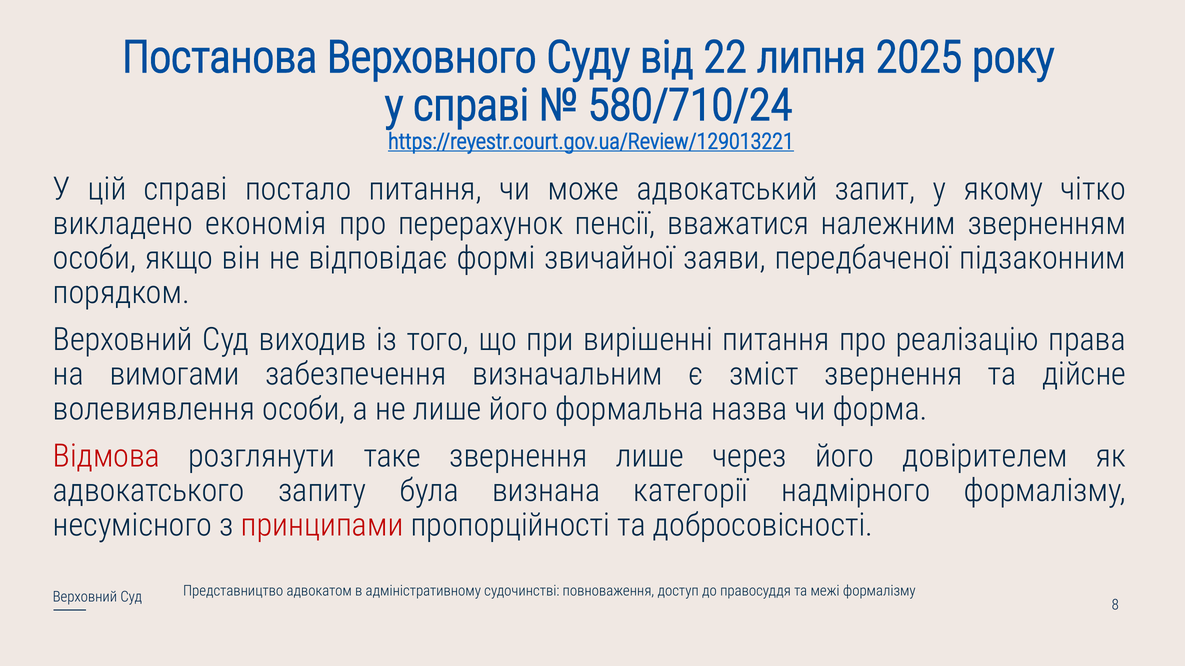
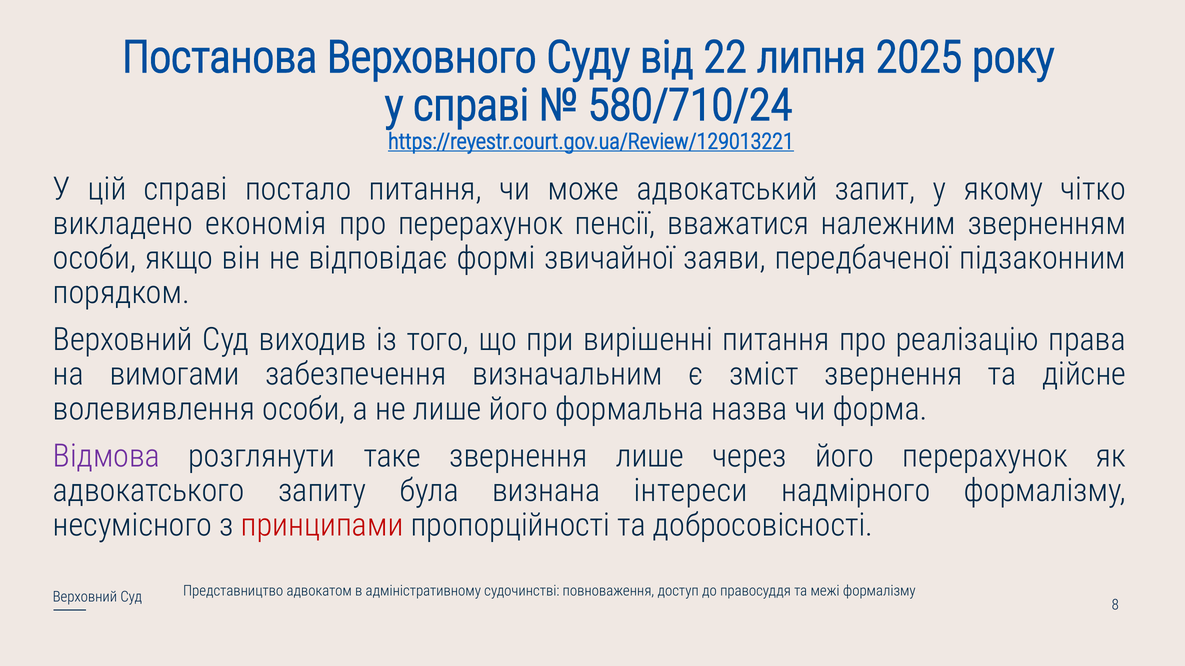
Відмова colour: red -> purple
його довірителем: довірителем -> перерахунок
категорії: категорії -> інтереси
